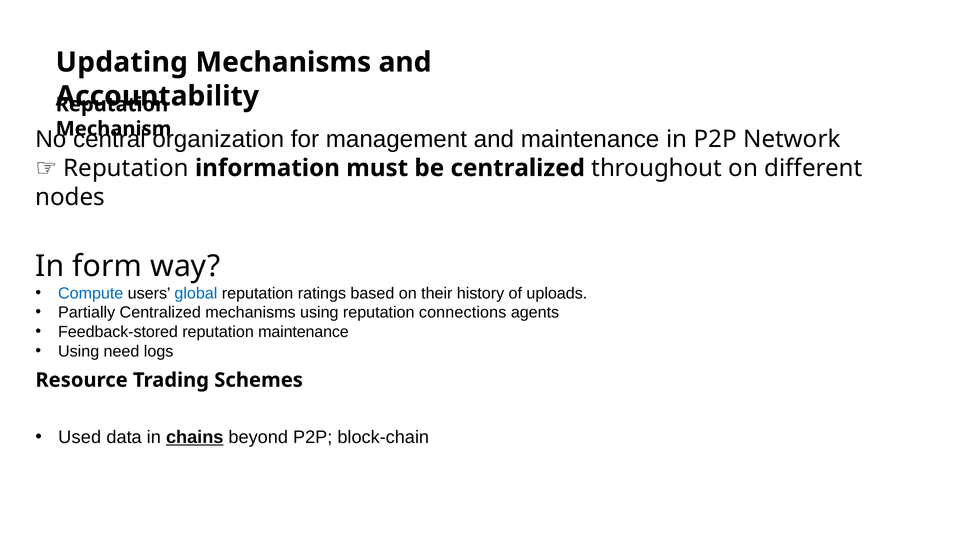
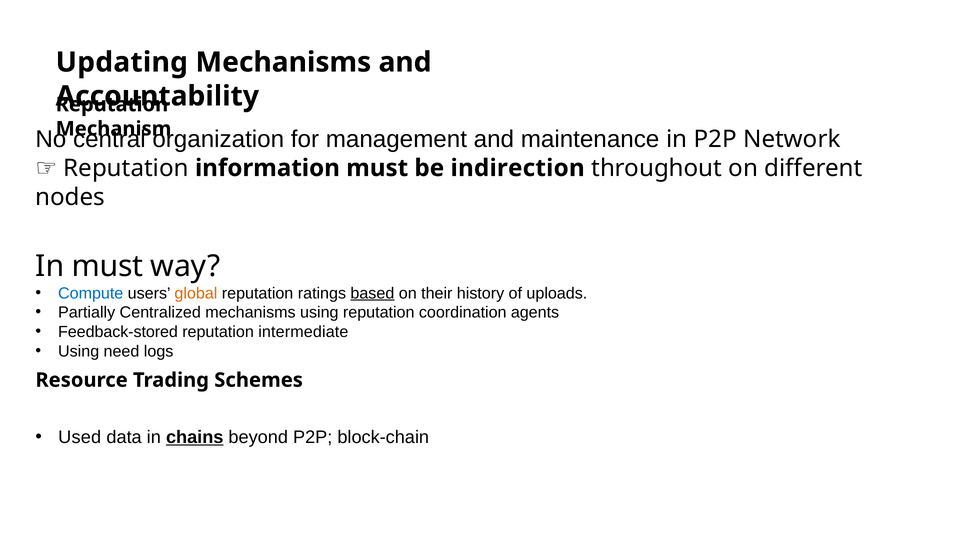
be centralized: centralized -> indirection
In form: form -> must
global colour: blue -> orange
based underline: none -> present
connections: connections -> coordination
reputation maintenance: maintenance -> intermediate
